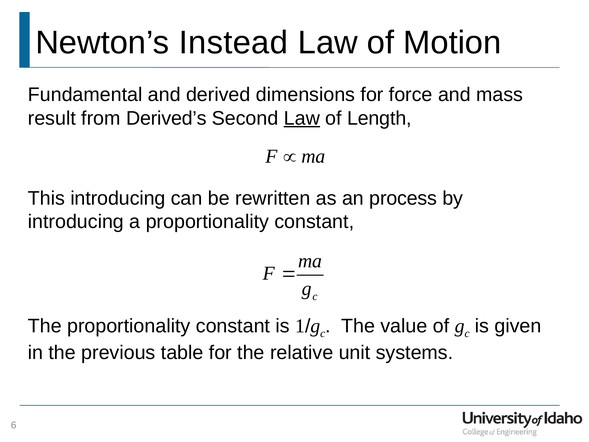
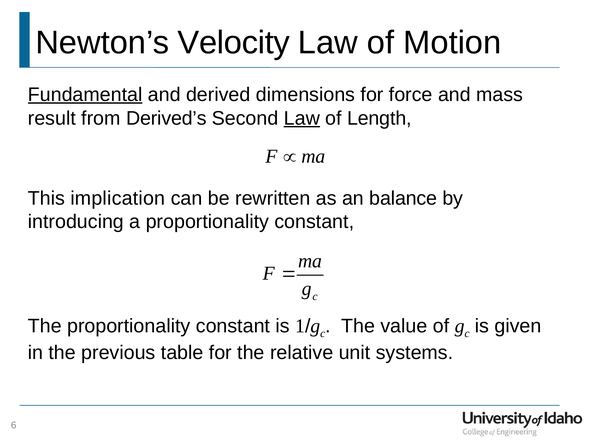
Instead: Instead -> Velocity
Fundamental underline: none -> present
This introducing: introducing -> implication
process: process -> balance
